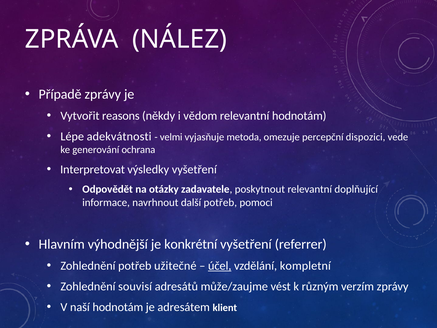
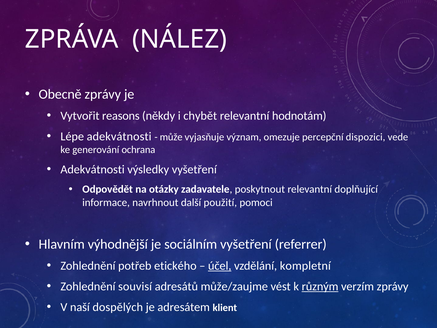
Případě: Případě -> Obecně
vědom: vědom -> chybět
velmi: velmi -> může
metoda: metoda -> význam
Interpretovat at (93, 169): Interpretovat -> Adekvátnosti
další potřeb: potřeb -> použití
konkrétní: konkrétní -> sociálním
užitečné: užitečné -> etického
různým underline: none -> present
naší hodnotám: hodnotám -> dospělých
